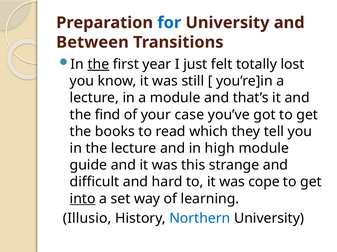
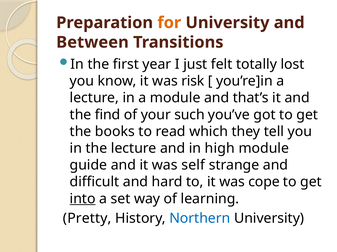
for colour: blue -> orange
the at (98, 64) underline: present -> none
still: still -> risk
case: case -> such
this: this -> self
Illusio: Illusio -> Pretty
